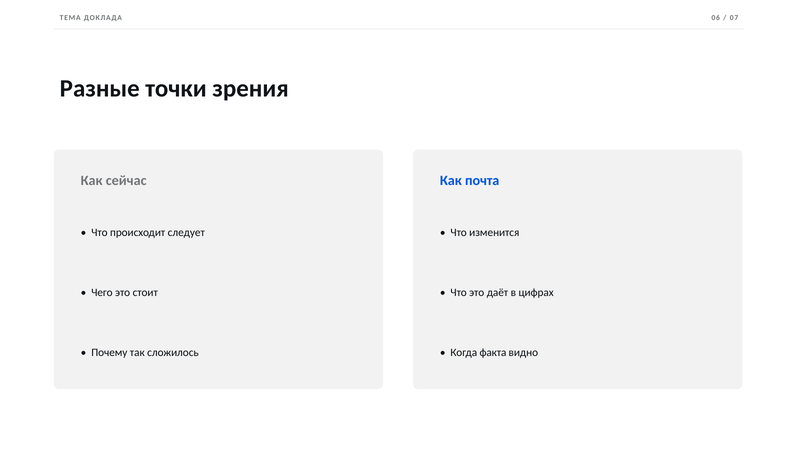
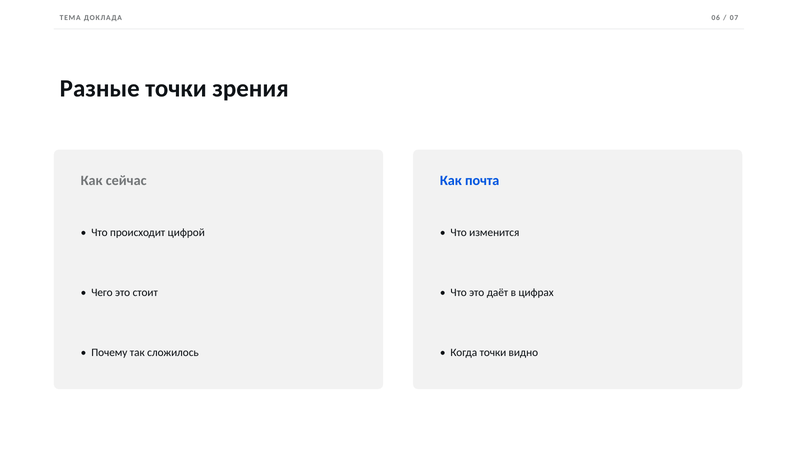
следует: следует -> цифрой
Когда факта: факта -> точки
